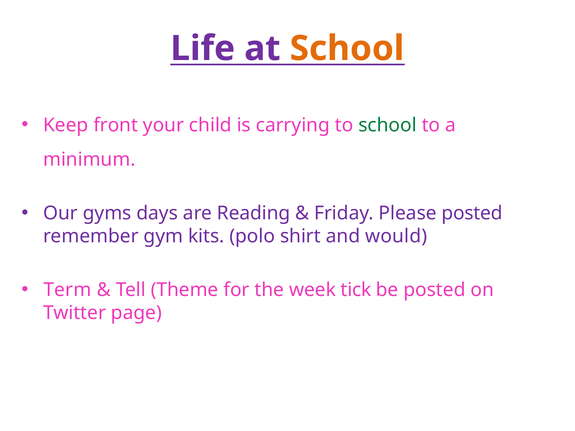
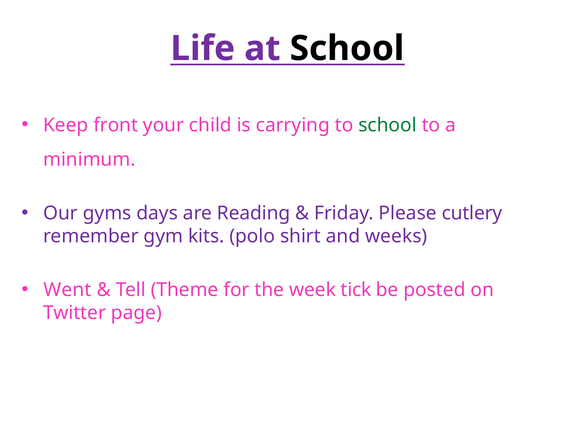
School at (347, 49) colour: orange -> black
Please posted: posted -> cutlery
would: would -> weeks
Term: Term -> Went
